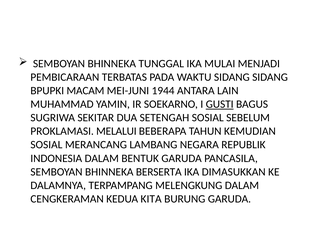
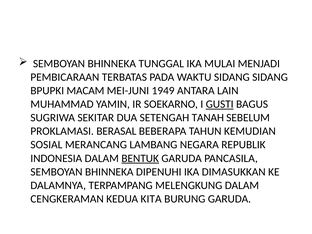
1944: 1944 -> 1949
SETENGAH SOSIAL: SOSIAL -> TANAH
MELALUI: MELALUI -> BERASAL
BENTUK underline: none -> present
BERSERTA: BERSERTA -> DIPENUHI
